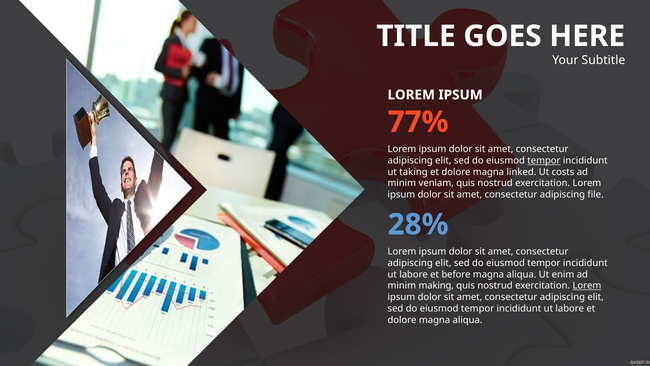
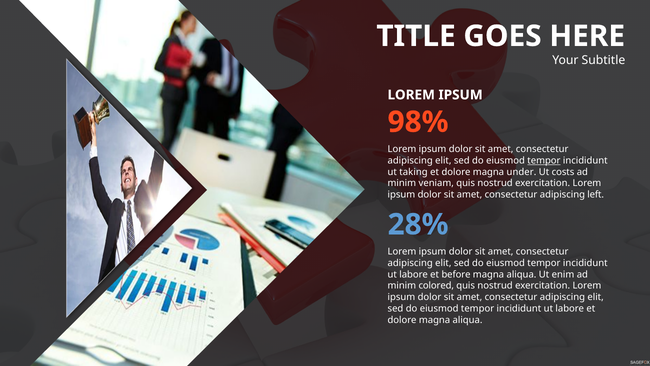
77%: 77% -> 98%
linked: linked -> under
file: file -> left
making: making -> colored
Lorem at (587, 285) underline: present -> none
